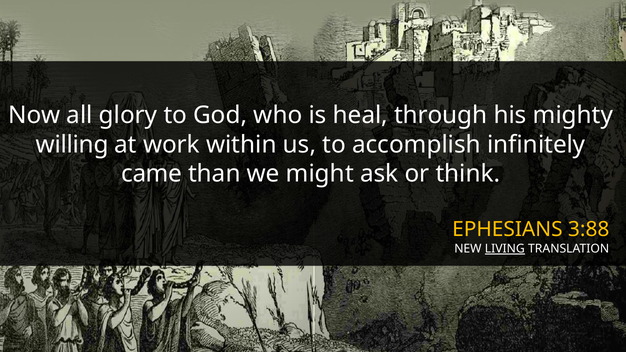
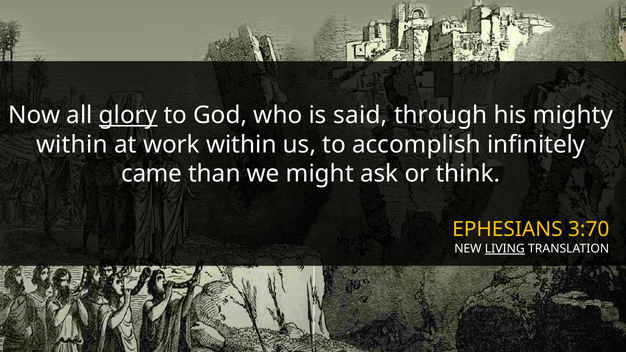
glory underline: none -> present
heal: heal -> said
willing at (72, 145): willing -> within
3:88: 3:88 -> 3:70
